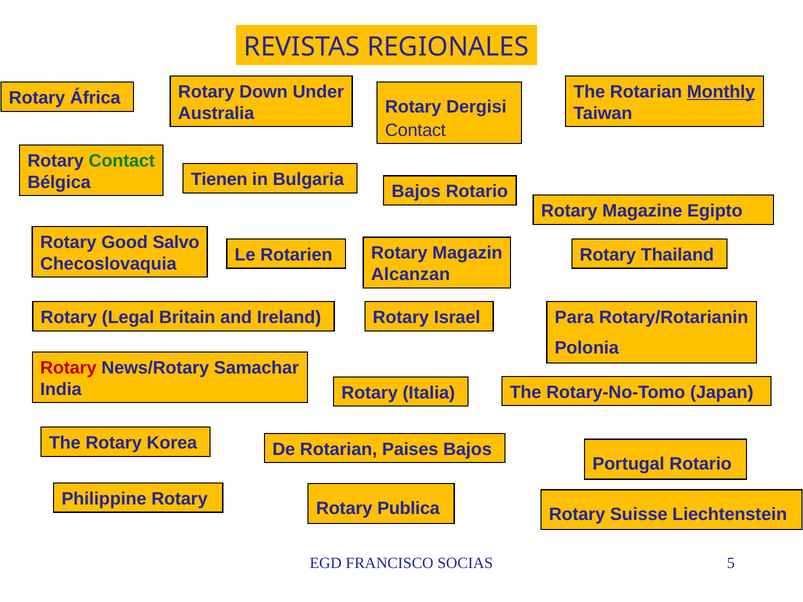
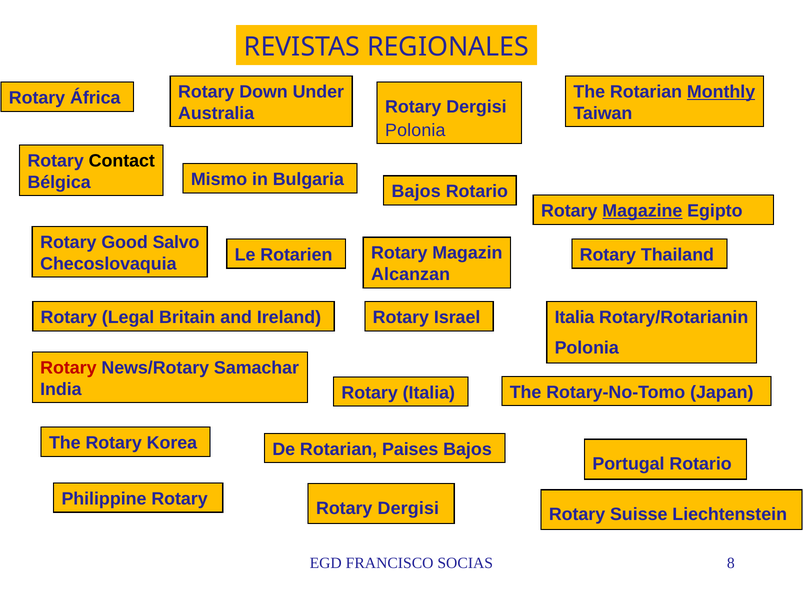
Contact at (415, 130): Contact -> Polonia
Contact at (122, 161) colour: green -> black
Tienen: Tienen -> Mismo
Magazine underline: none -> present
Para at (574, 318): Para -> Italia
Publica at (408, 509): Publica -> Dergisi
5: 5 -> 8
